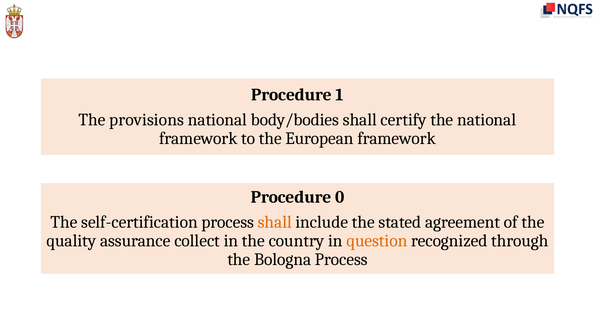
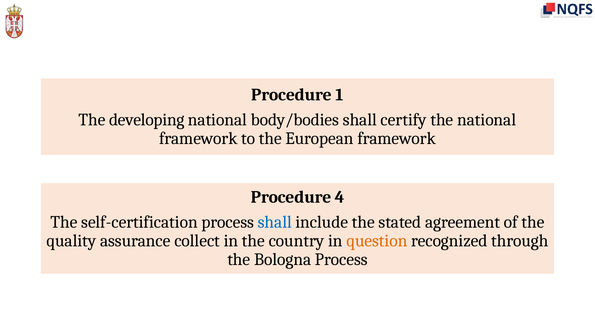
provisions: provisions -> developing
0: 0 -> 4
shall at (275, 222) colour: orange -> blue
